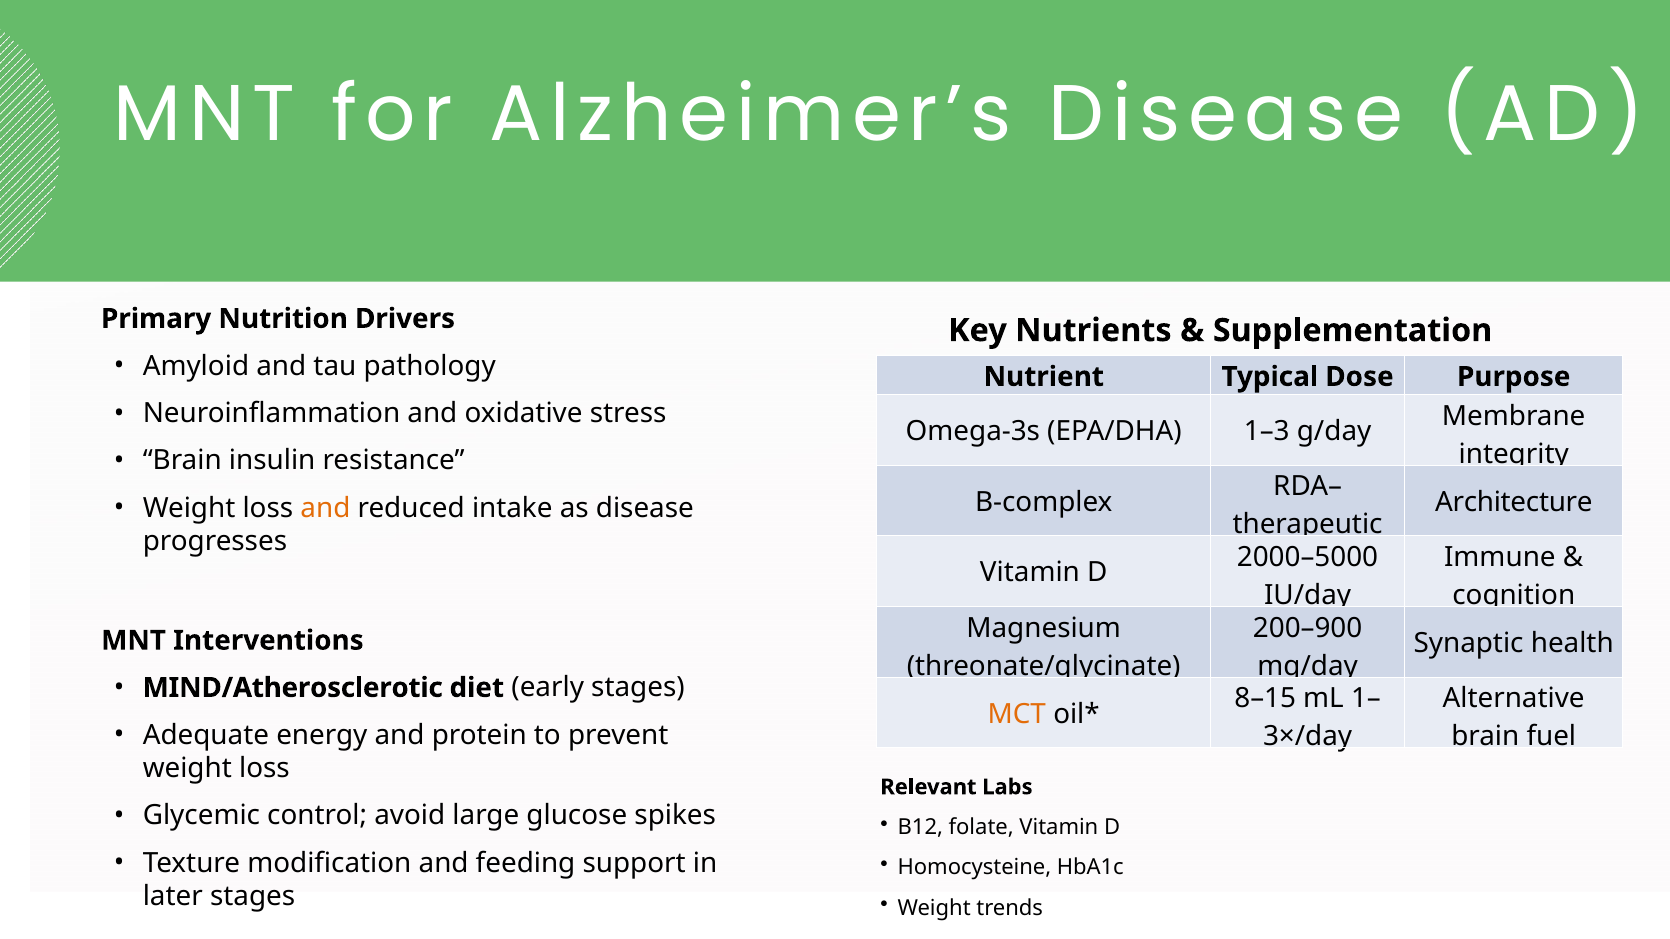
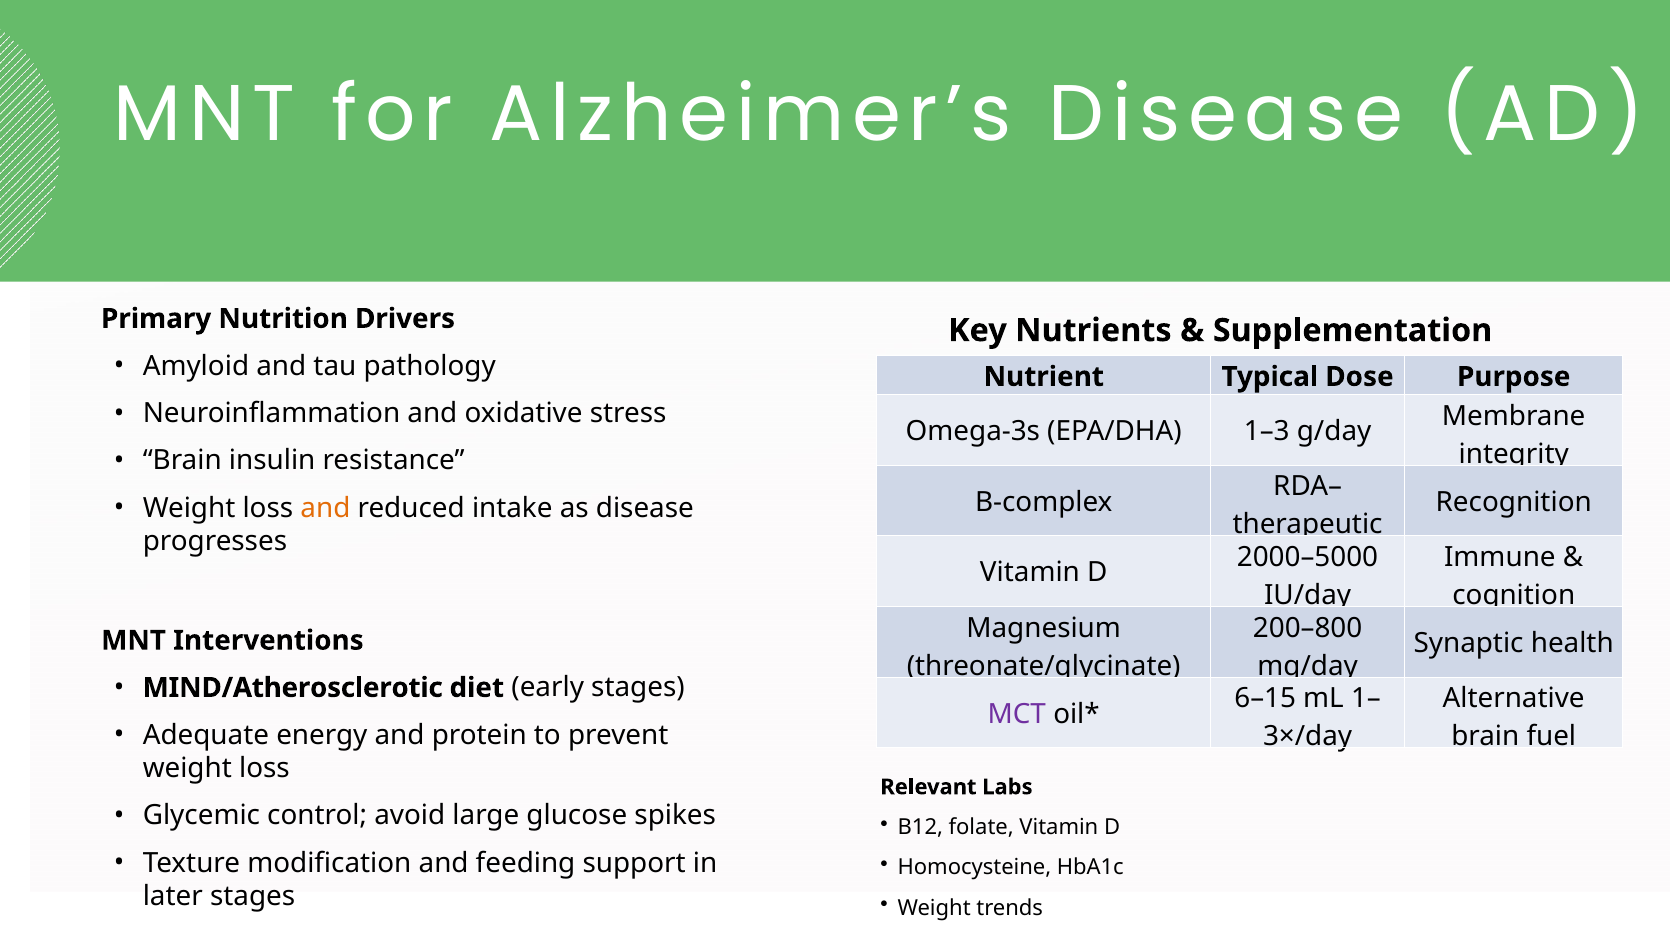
Architecture: Architecture -> Recognition
200–900: 200–900 -> 200–800
8–15: 8–15 -> 6–15
MCT colour: orange -> purple
